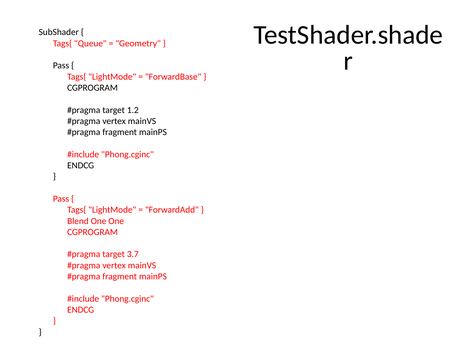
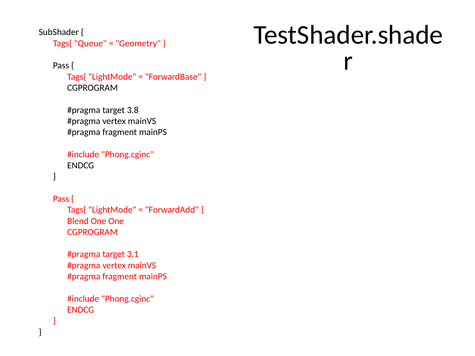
1.2: 1.2 -> 3.8
3.7: 3.7 -> 3.1
